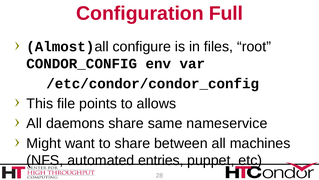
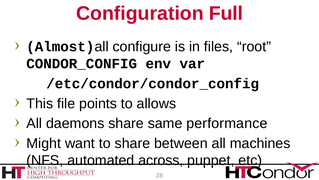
nameservice: nameservice -> performance
entries: entries -> across
